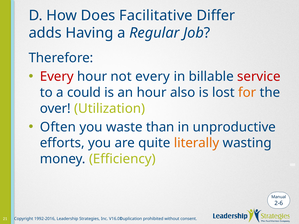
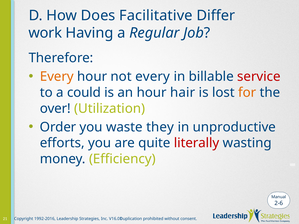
adds: adds -> work
Every at (57, 77) colour: red -> orange
also: also -> hair
Often: Often -> Order
than: than -> they
literally colour: orange -> red
